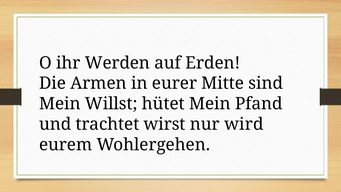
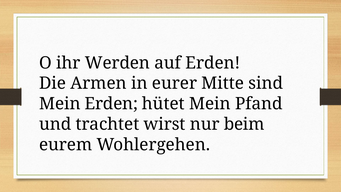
Mein Willst: Willst -> Erden
wird: wird -> beim
